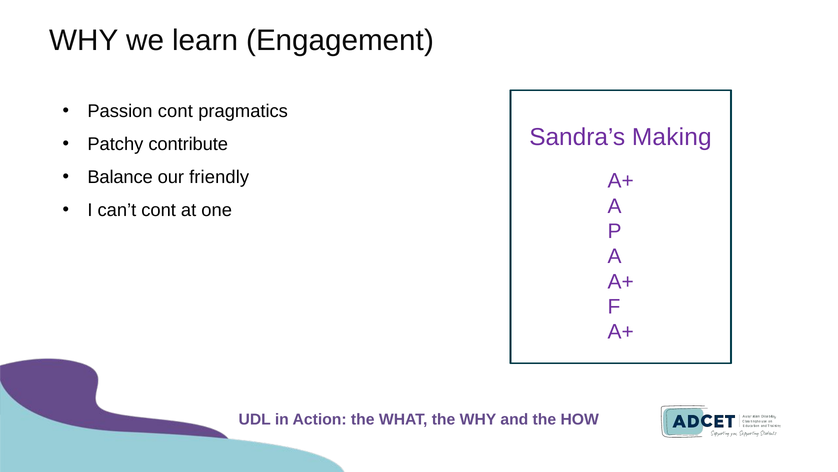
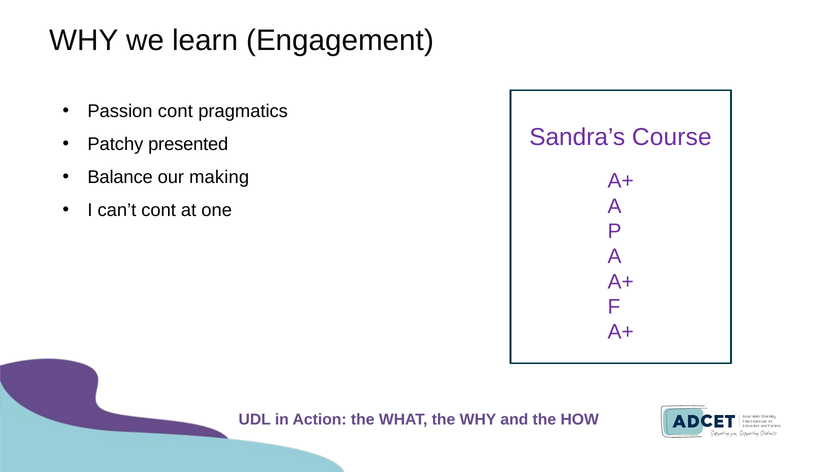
Making: Making -> Course
contribute: contribute -> presented
friendly: friendly -> making
